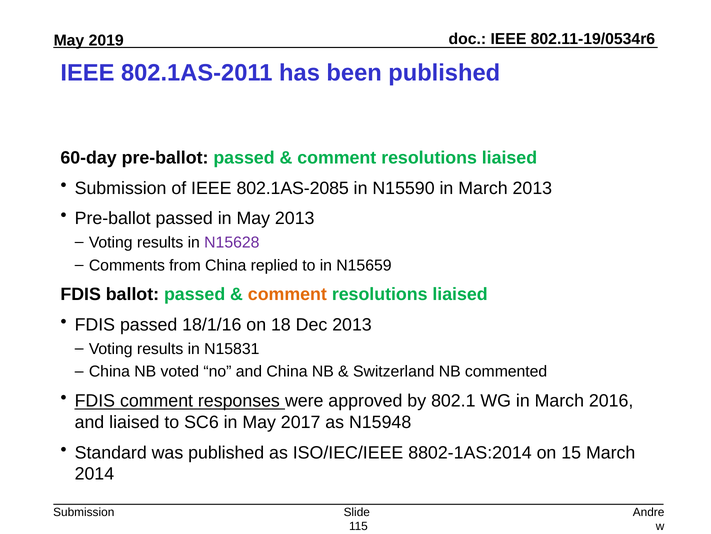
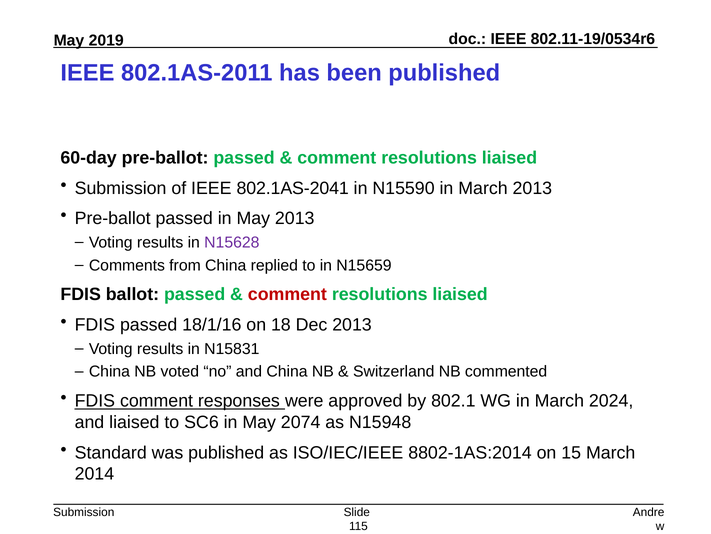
802.1AS-2085: 802.1AS-2085 -> 802.1AS-2041
comment at (287, 294) colour: orange -> red
2016: 2016 -> 2024
2017: 2017 -> 2074
